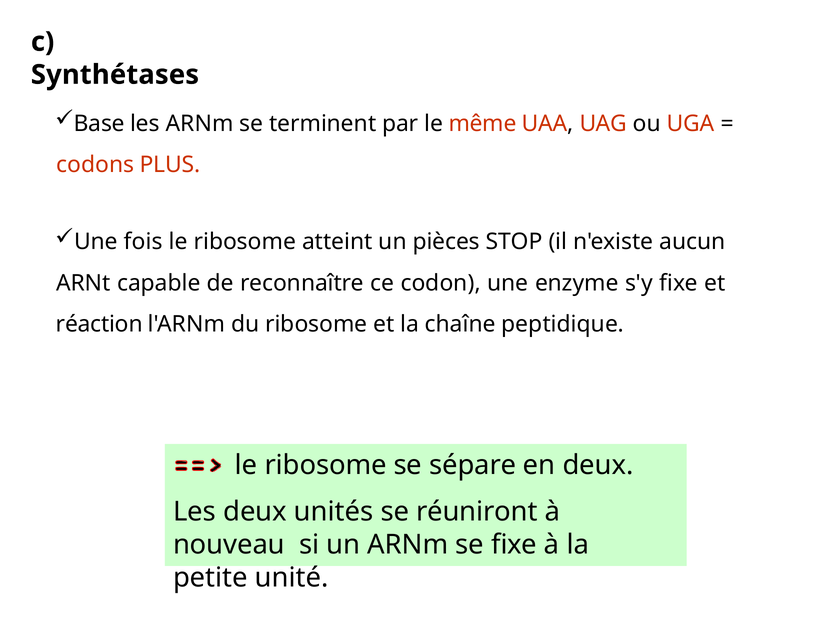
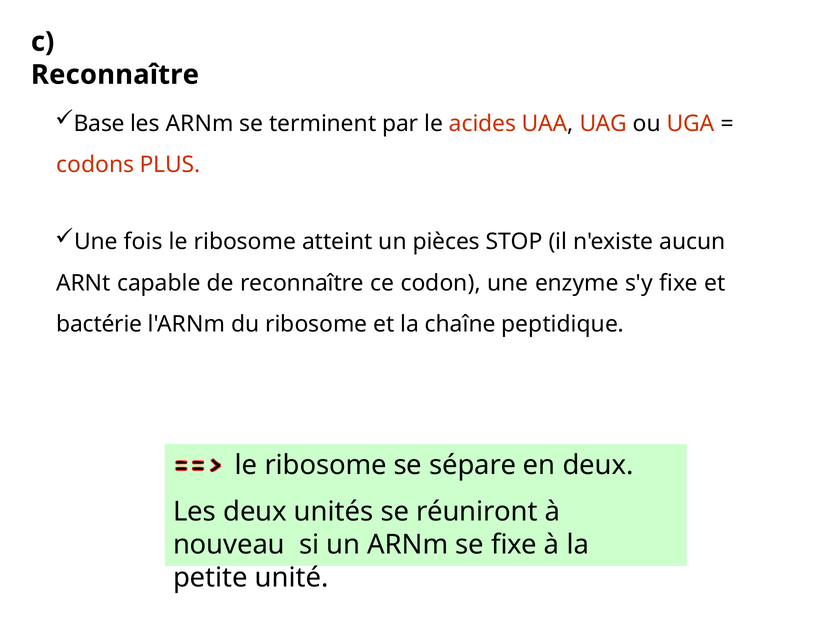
Synthétases at (115, 75): Synthétases -> Reconnaître
même: même -> acides
réaction: réaction -> bactérie
